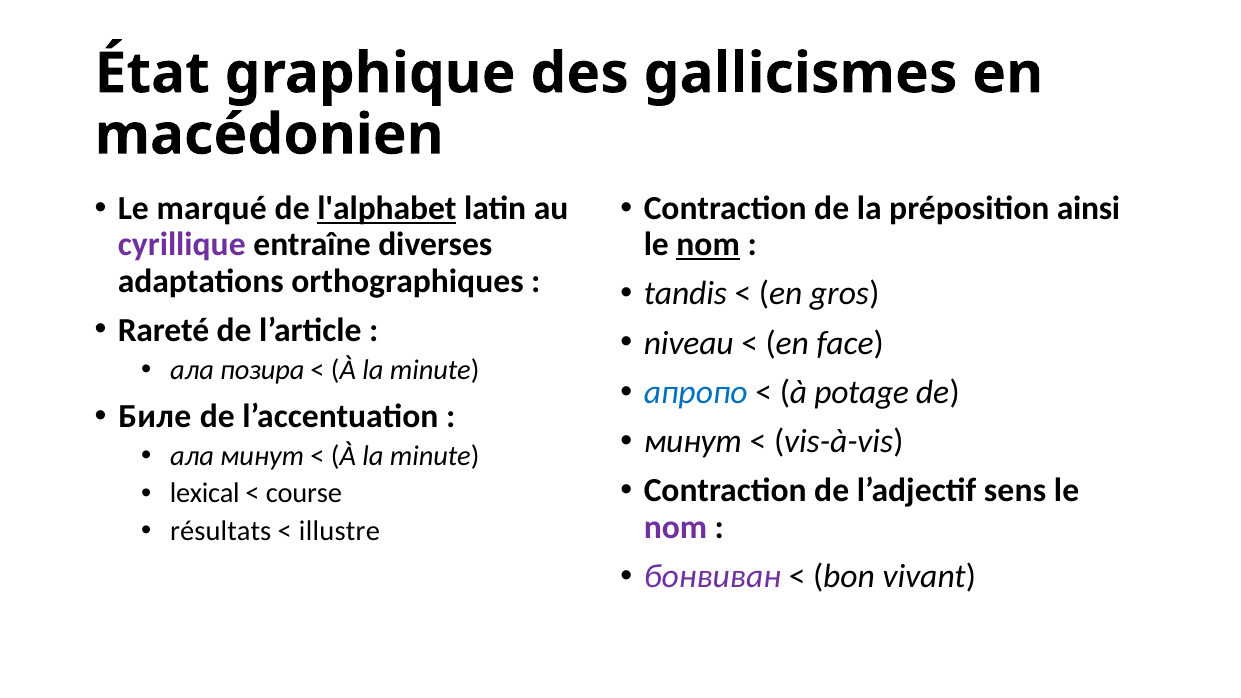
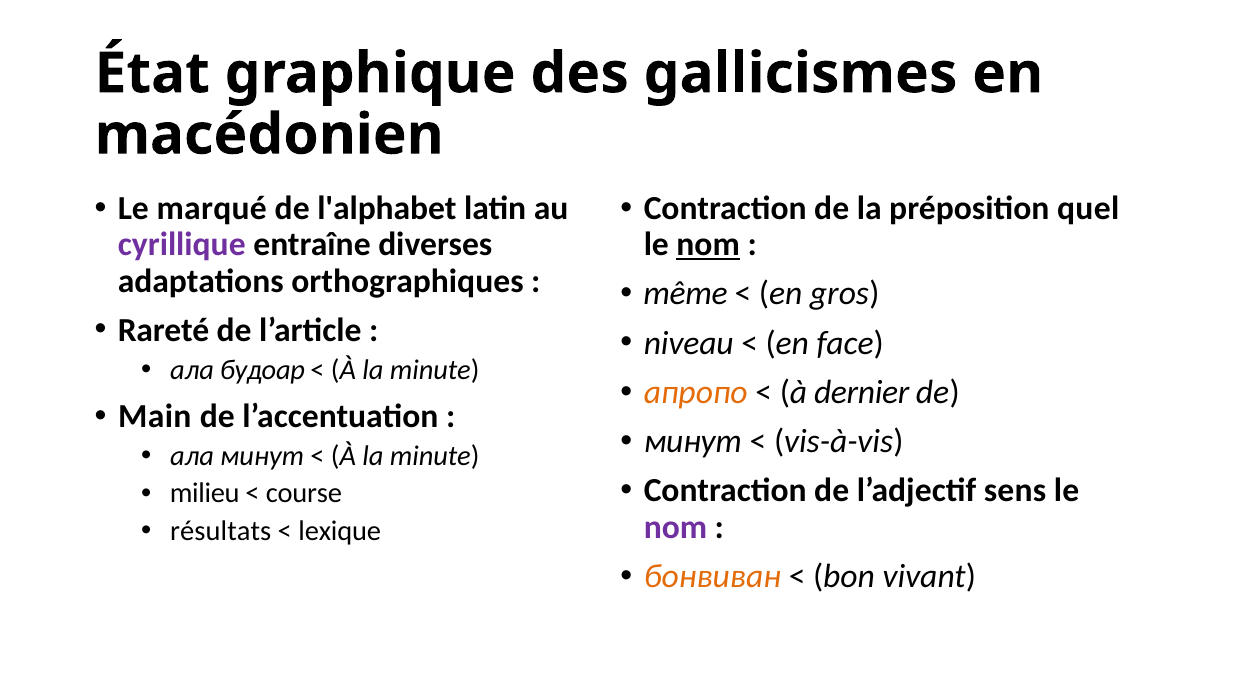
l'alphabet underline: present -> none
ainsi: ainsi -> quel
tandis: tandis -> même
позира: позира -> будоар
апропо colour: blue -> orange
potage: potage -> dernier
Биле: Биле -> Main
lexical: lexical -> milieu
illustre: illustre -> lexique
бонвиван colour: purple -> orange
